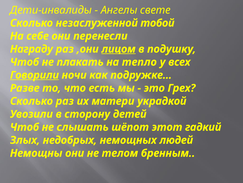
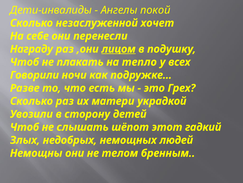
свете: свете -> покой
тобой: тобой -> хочет
Говорили underline: present -> none
